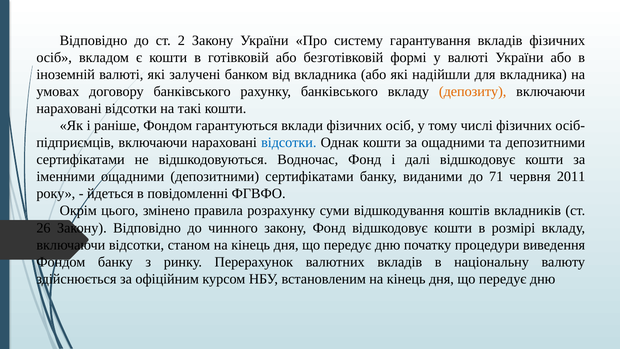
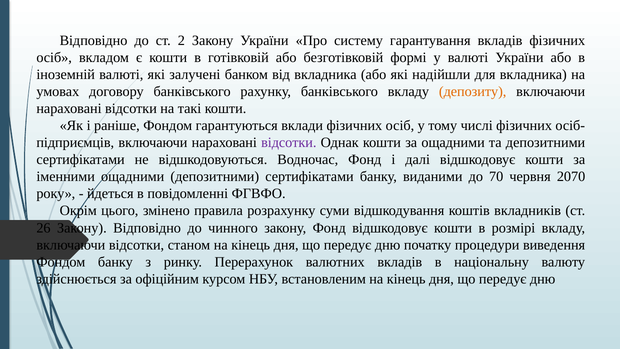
відсотки at (289, 143) colour: blue -> purple
71: 71 -> 70
2011: 2011 -> 2070
